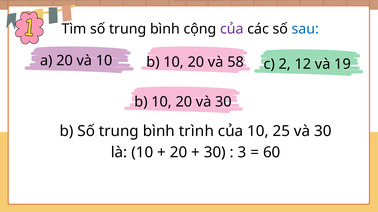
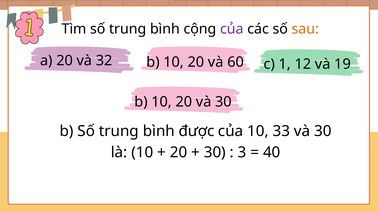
sau colour: blue -> orange
và 10: 10 -> 32
58: 58 -> 60
2: 2 -> 1
trình: trình -> được
25: 25 -> 33
60: 60 -> 40
